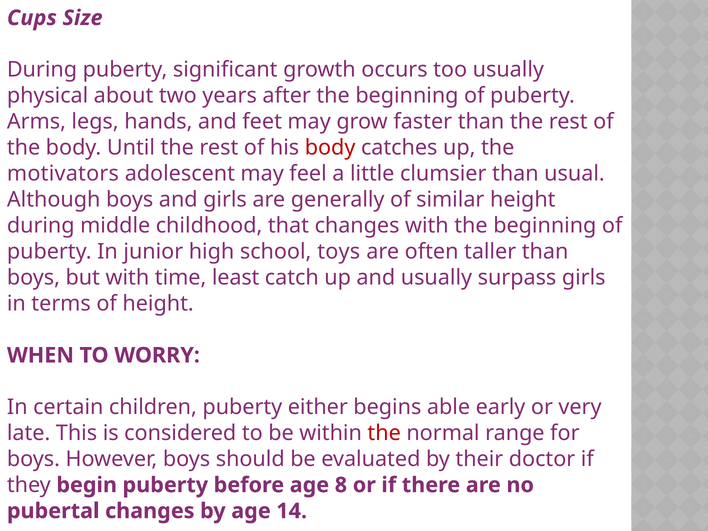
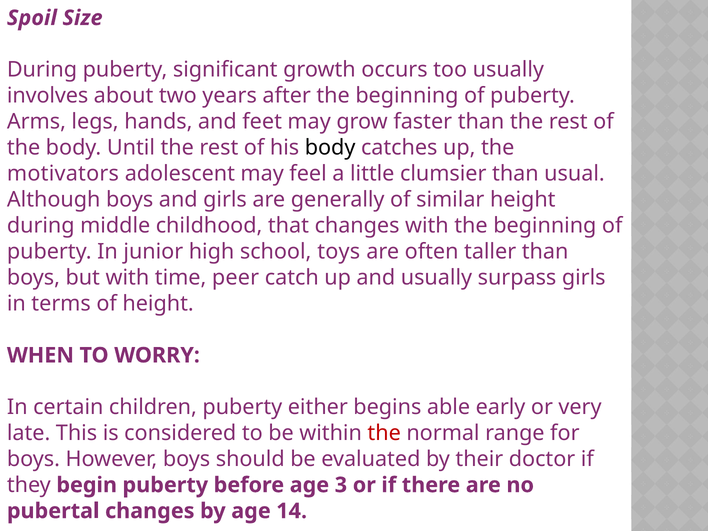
Cups: Cups -> Spoil
physical: physical -> involves
body at (330, 148) colour: red -> black
least: least -> peer
8: 8 -> 3
